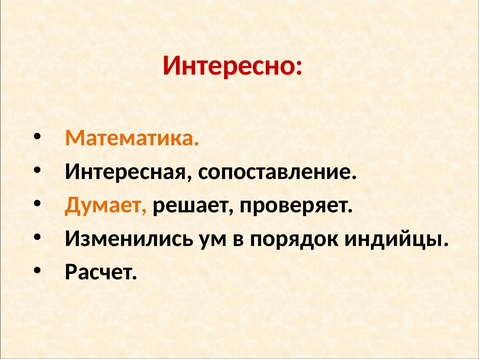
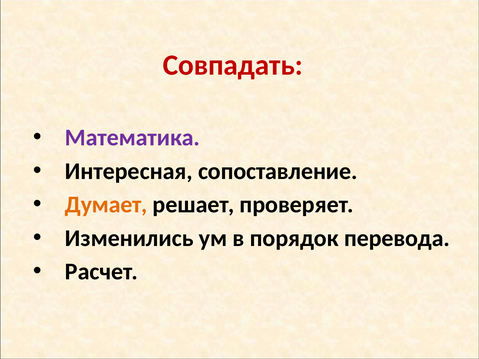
Интересно: Интересно -> Совпадать
Математика colour: orange -> purple
индийцы: индийцы -> перевода
